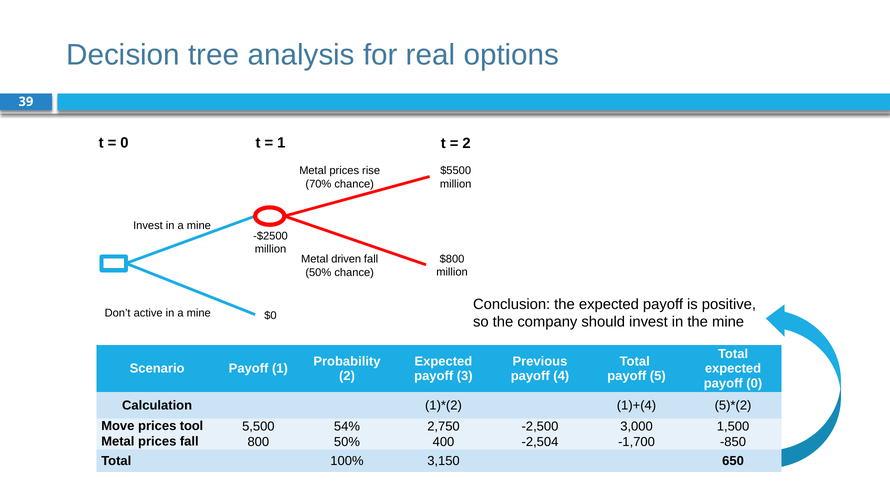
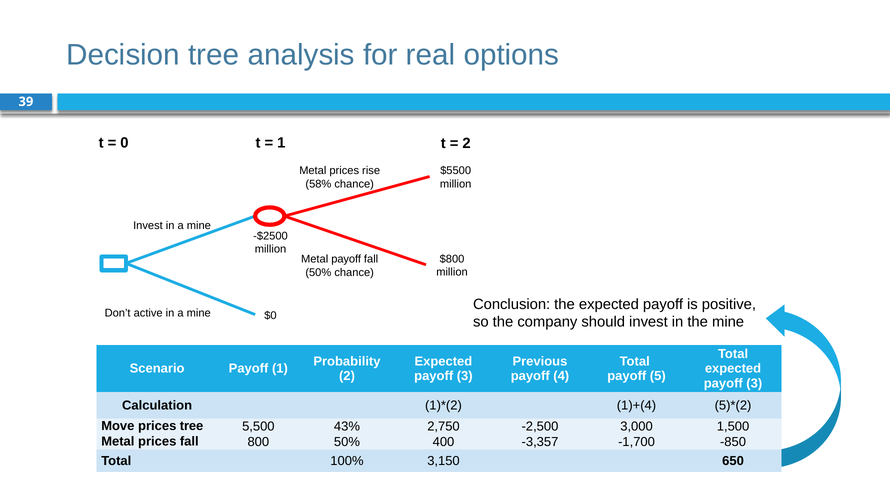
70%: 70% -> 58%
Metal driven: driven -> payoff
0 at (754, 383): 0 -> 3
prices tool: tool -> tree
54%: 54% -> 43%
-2,504: -2,504 -> -3,357
